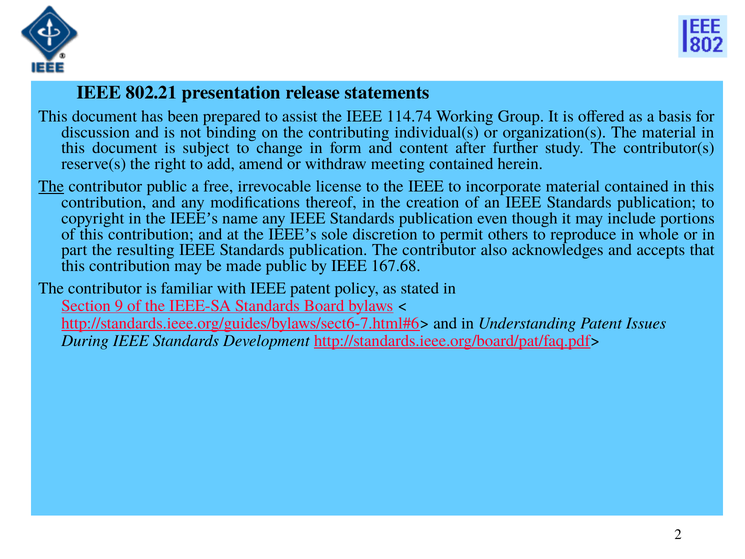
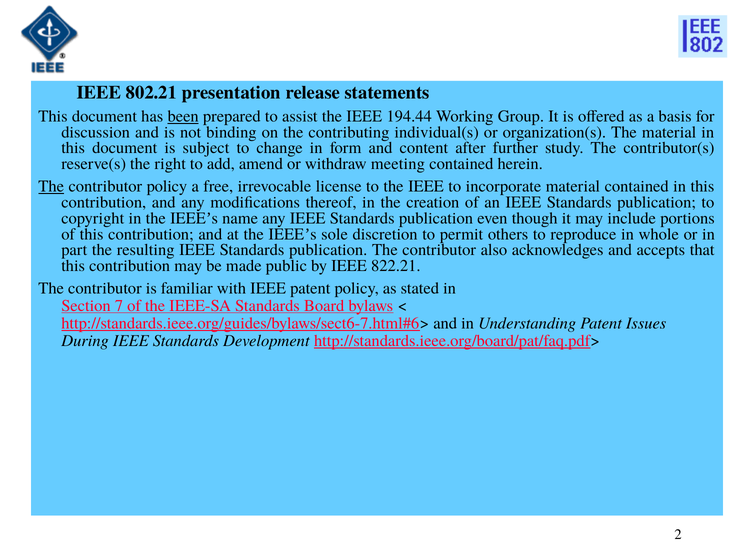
been underline: none -> present
114.74: 114.74 -> 194.44
contributor public: public -> policy
167.68: 167.68 -> 822.21
9: 9 -> 7
